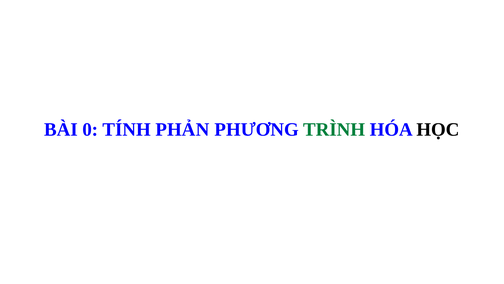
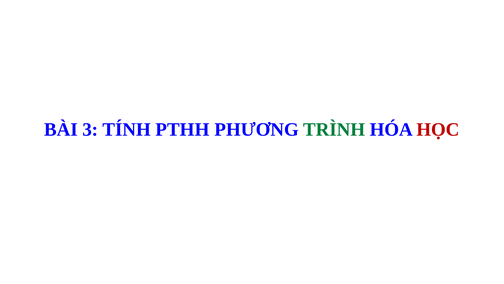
0: 0 -> 3
PHẢN: PHẢN -> PTHH
HỌC colour: black -> red
